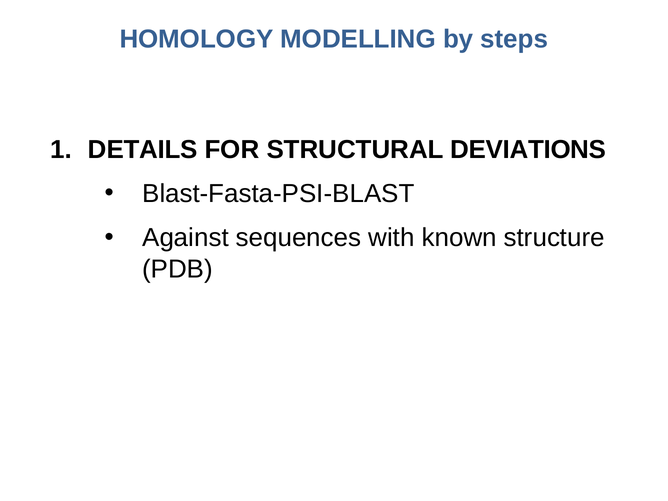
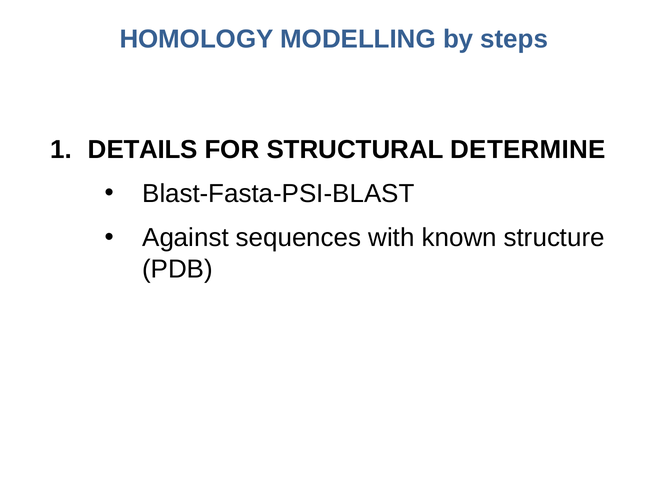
DEVIATIONS: DEVIATIONS -> DETERMINE
